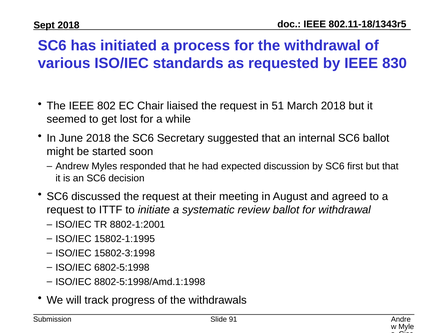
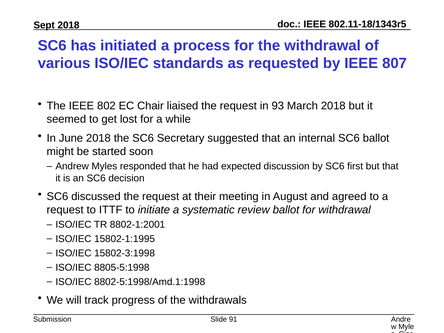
830: 830 -> 807
51: 51 -> 93
6802-5:1998: 6802-5:1998 -> 8805-5:1998
